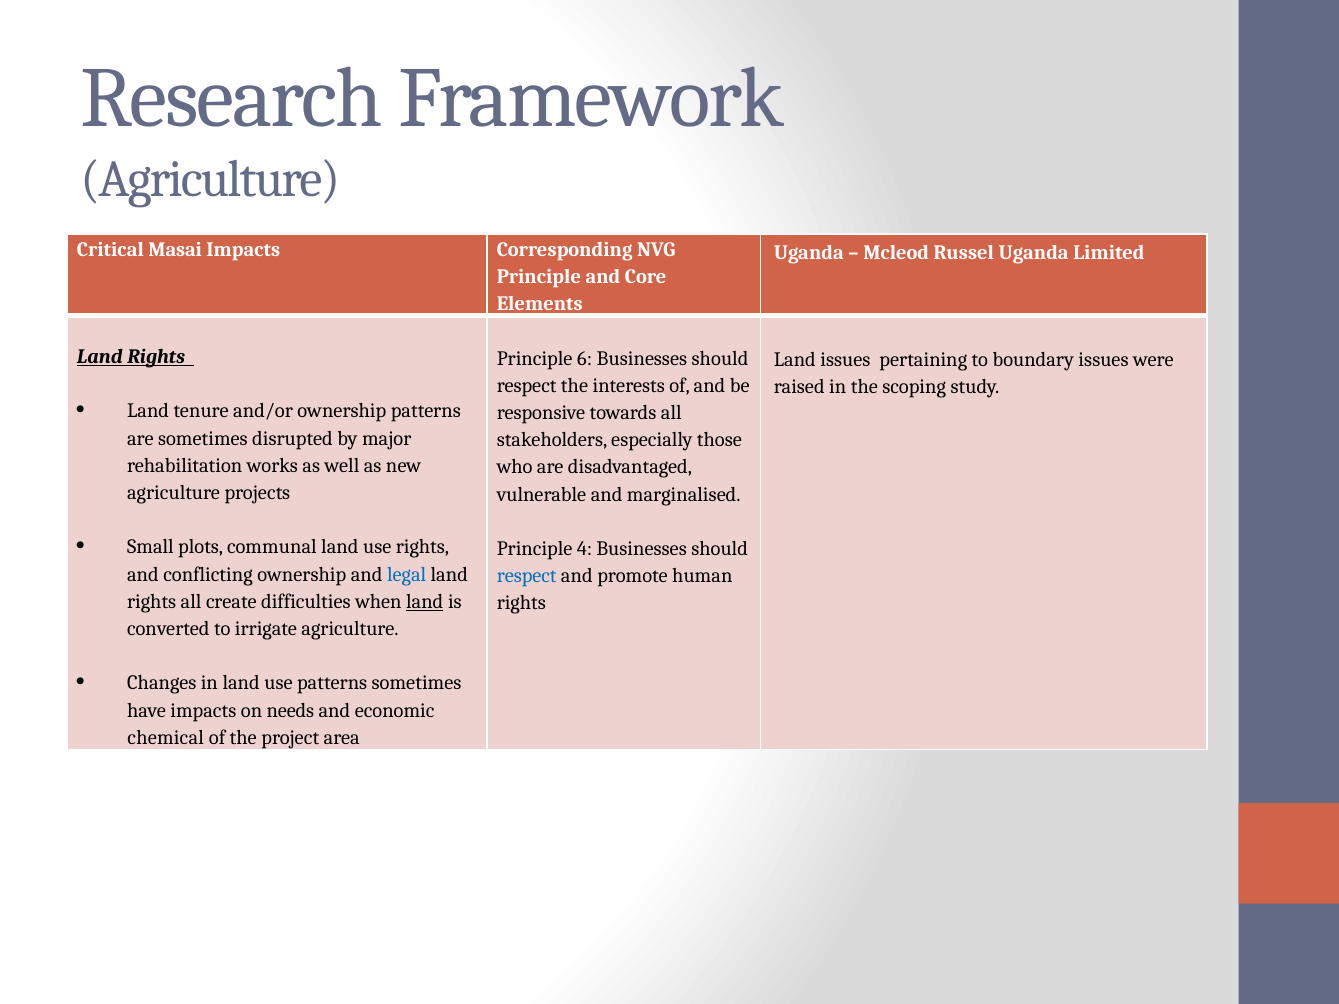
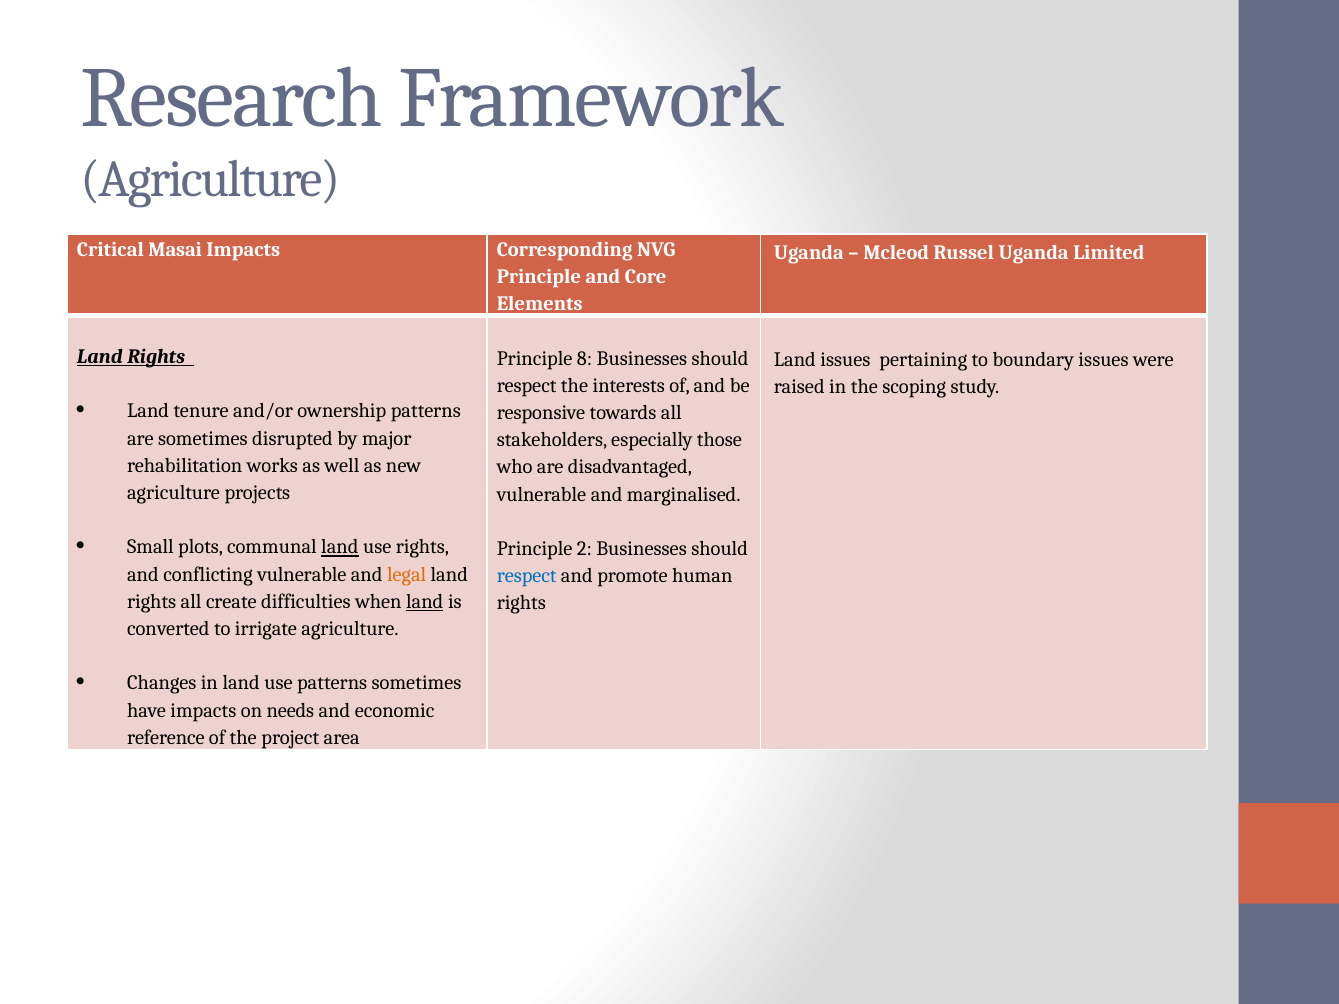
6: 6 -> 8
land at (340, 547) underline: none -> present
4: 4 -> 2
conflicting ownership: ownership -> vulnerable
legal colour: blue -> orange
chemical: chemical -> reference
